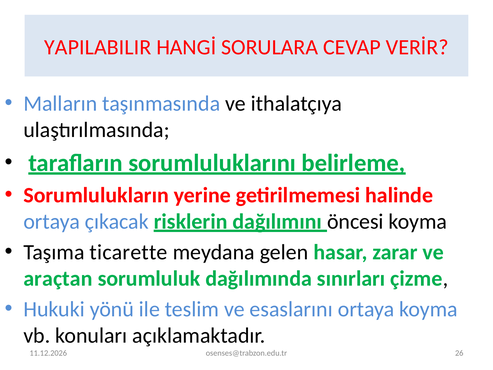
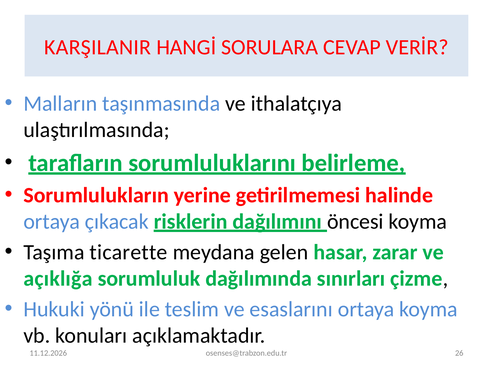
YAPILABILIR: YAPILABILIR -> KARŞILANIR
araçtan: araçtan -> açıklığa
